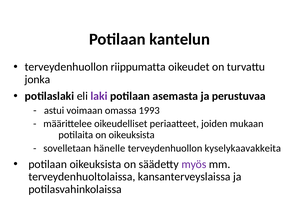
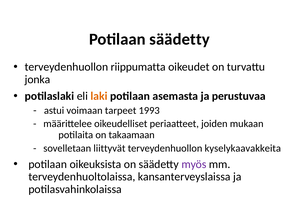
Potilaan kantelun: kantelun -> säädetty
laki colour: purple -> orange
omassa: omassa -> tarpeet
on oikeuksista: oikeuksista -> takaamaan
hänelle: hänelle -> liittyvät
